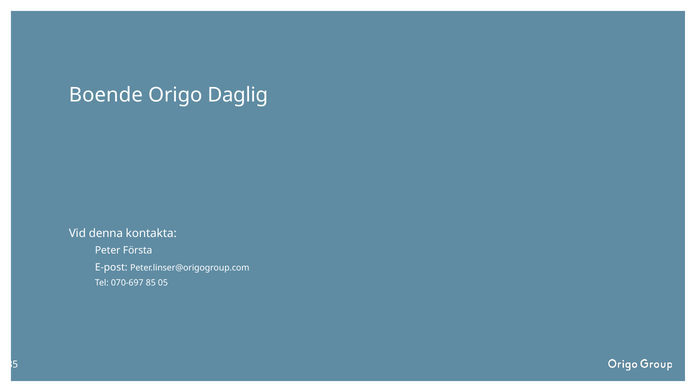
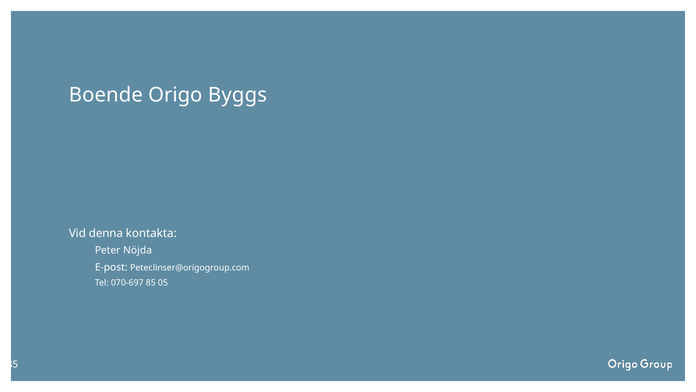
Daglig: Daglig -> Byggs
Första: Första -> Nöjda
